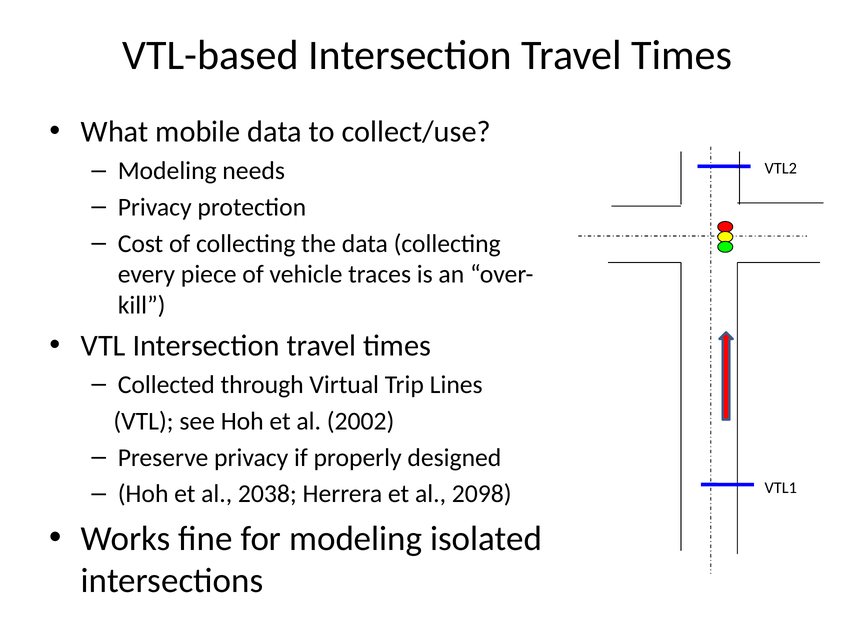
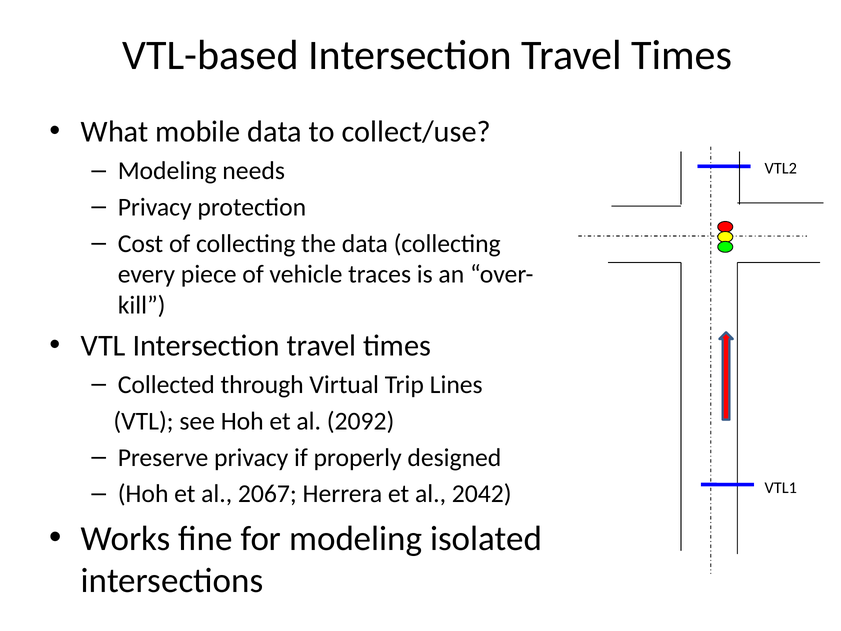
2002: 2002 -> 2092
2038: 2038 -> 2067
2098: 2098 -> 2042
